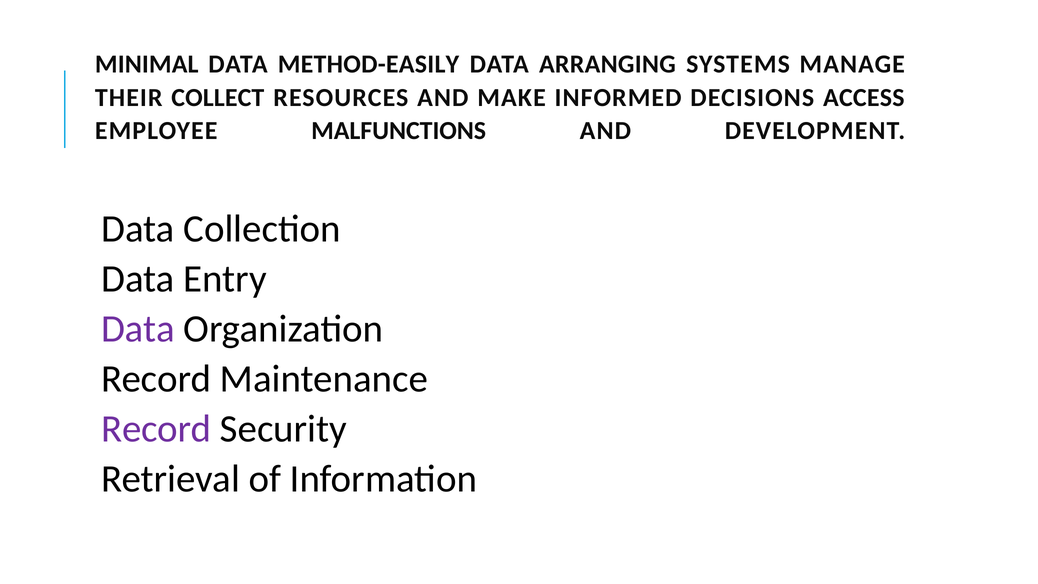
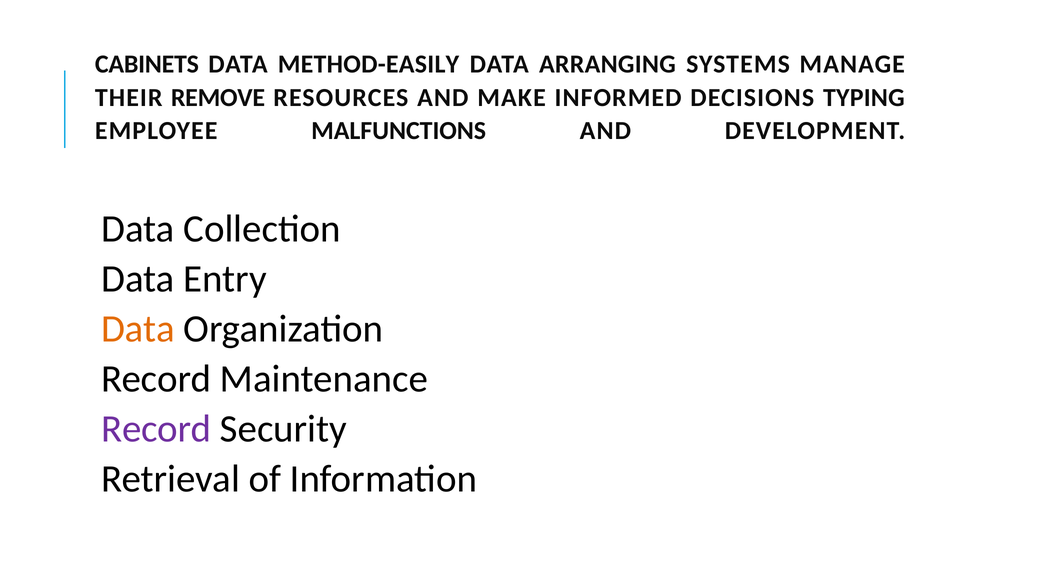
MINIMAL: MINIMAL -> CABINETS
COLLECT: COLLECT -> REMOVE
ACCESS: ACCESS -> TYPING
Data at (138, 329) colour: purple -> orange
